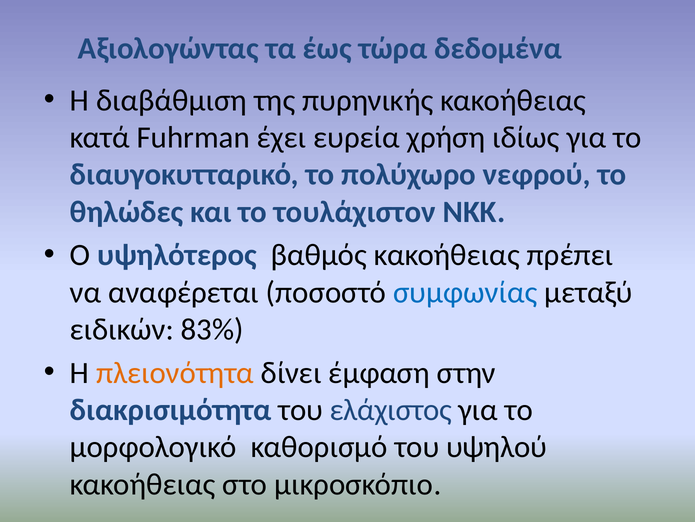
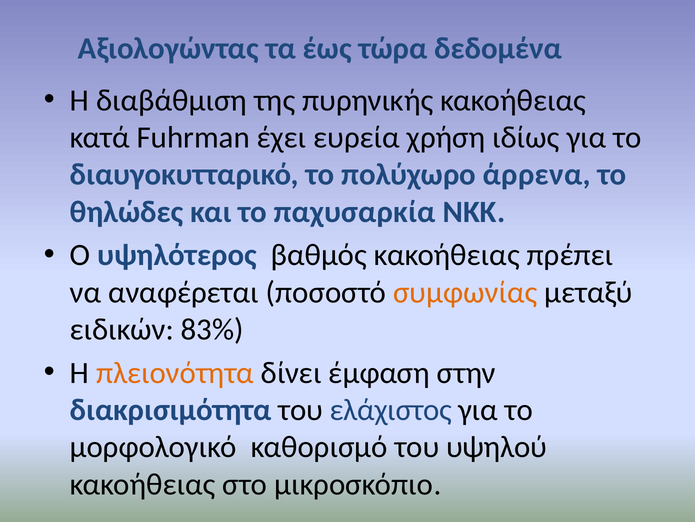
νεφρού: νεφρού -> άρρενα
τουλάχιστον: τουλάχιστον -> παχυσαρκία
συμφωνίας colour: blue -> orange
